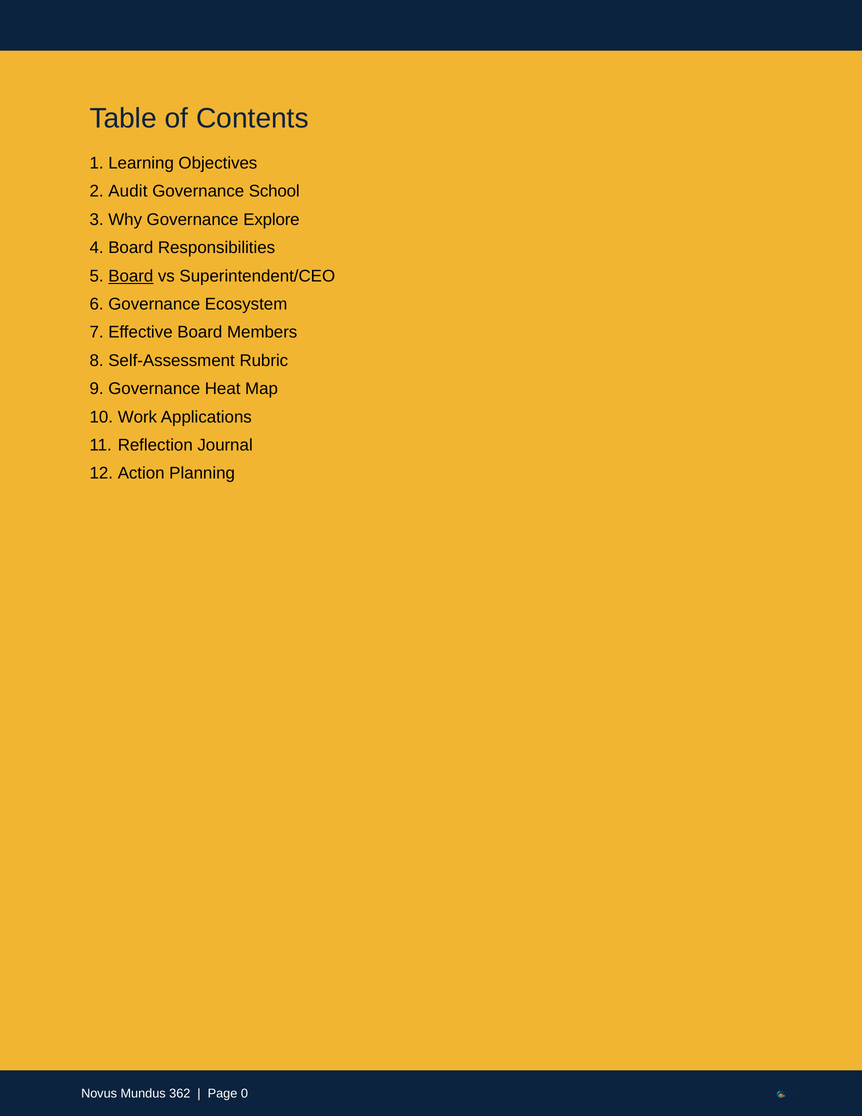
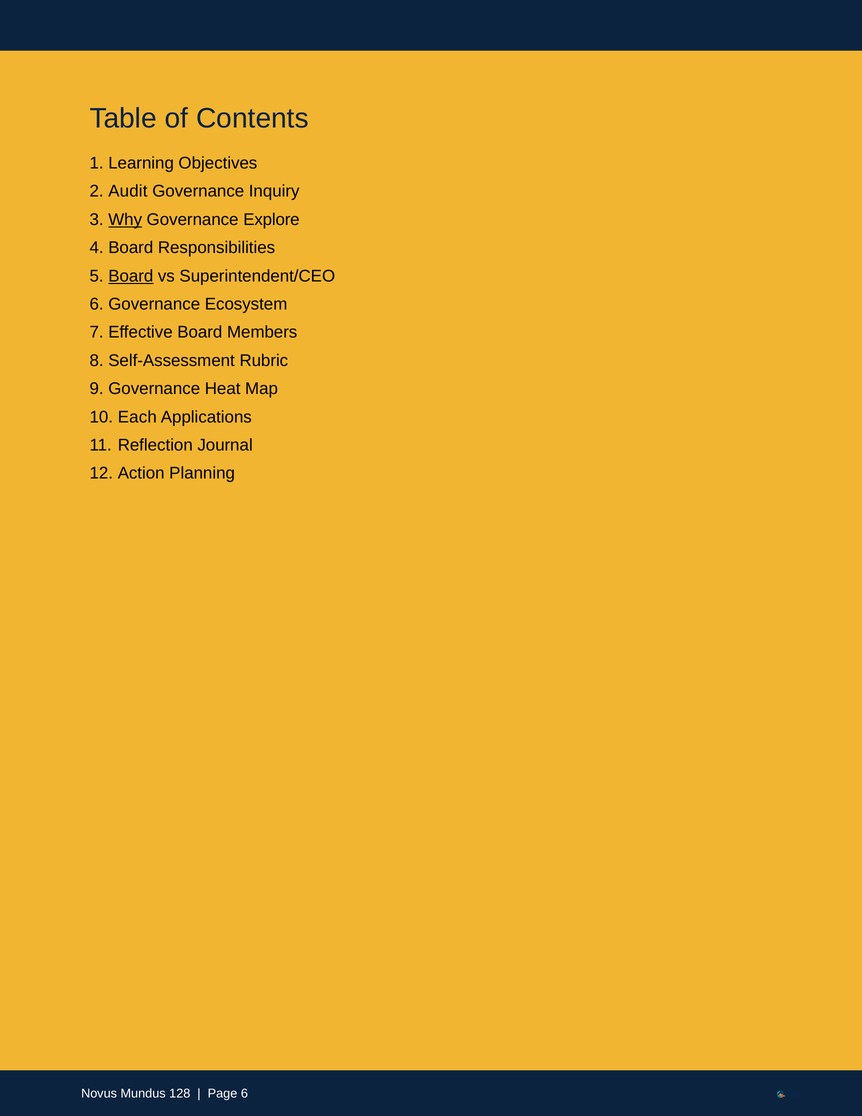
School: School -> Inquiry
Why underline: none -> present
Work: Work -> Each
362: 362 -> 128
Page 0: 0 -> 6
